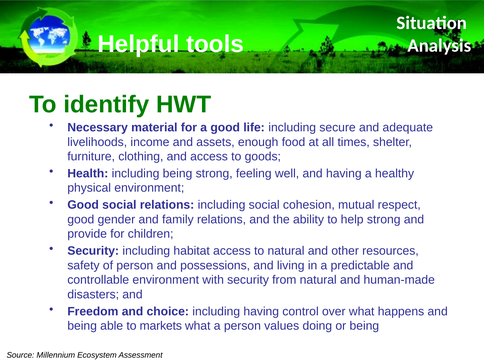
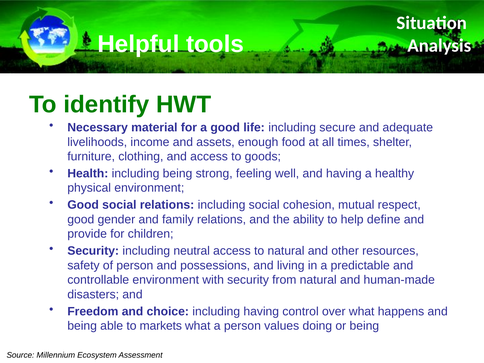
help strong: strong -> define
habitat: habitat -> neutral
